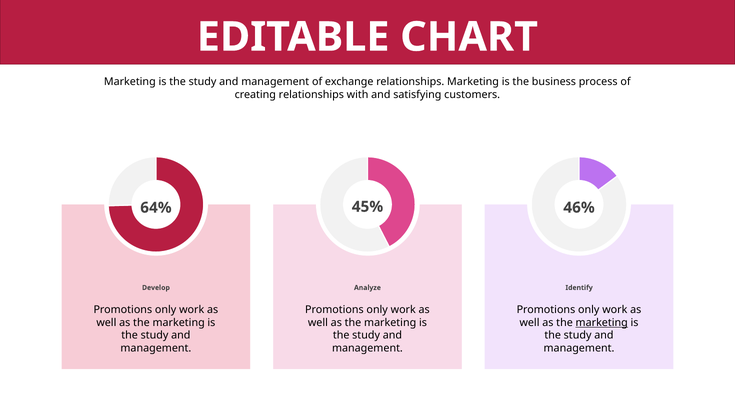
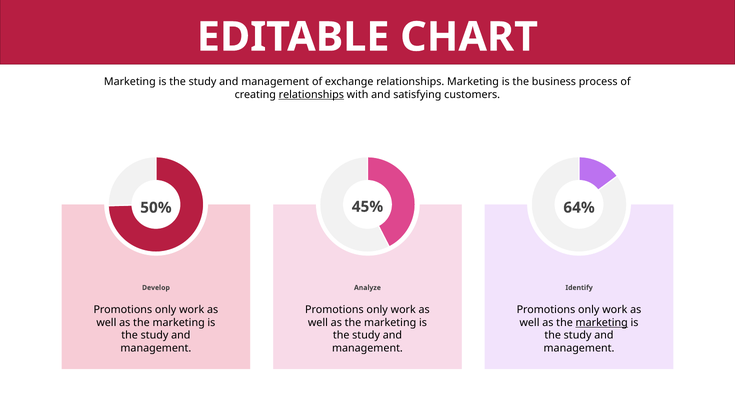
relationships at (311, 95) underline: none -> present
64%: 64% -> 50%
46%: 46% -> 64%
